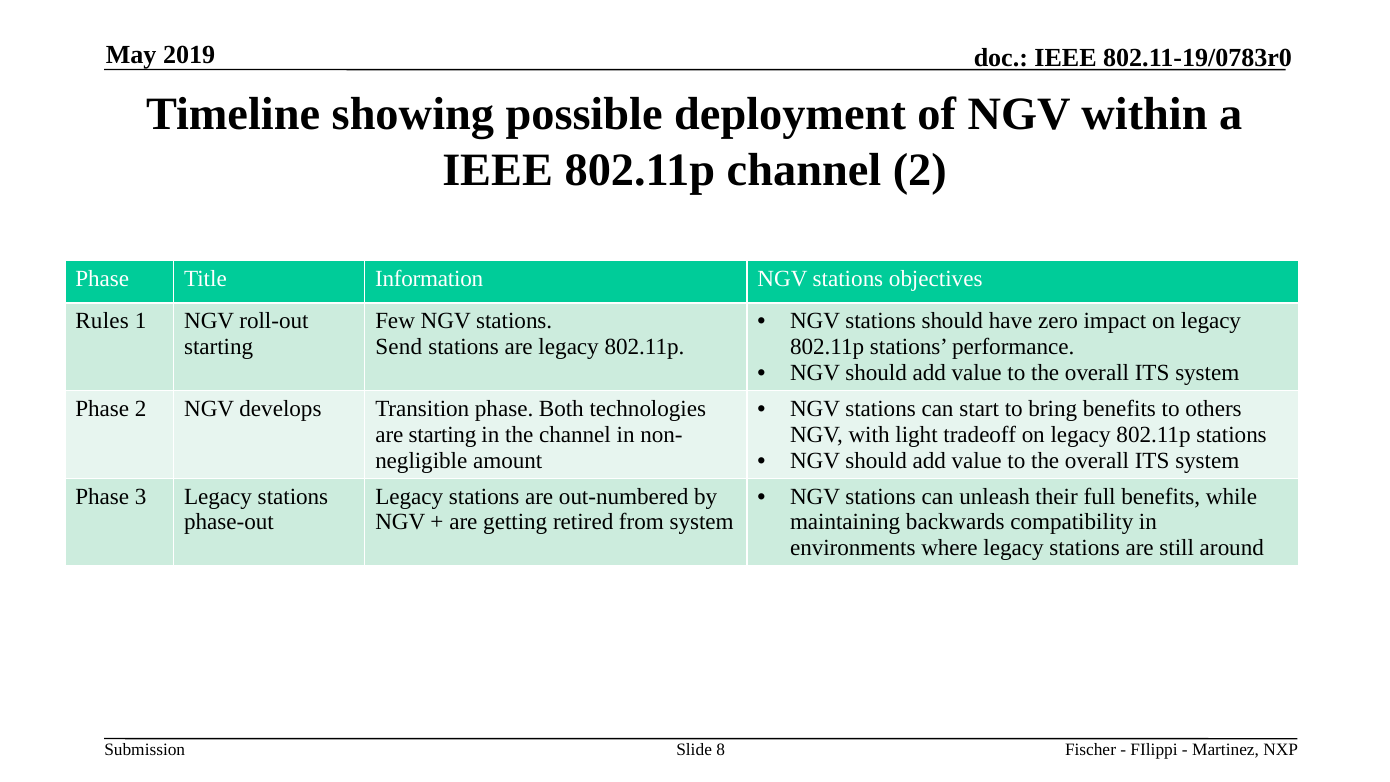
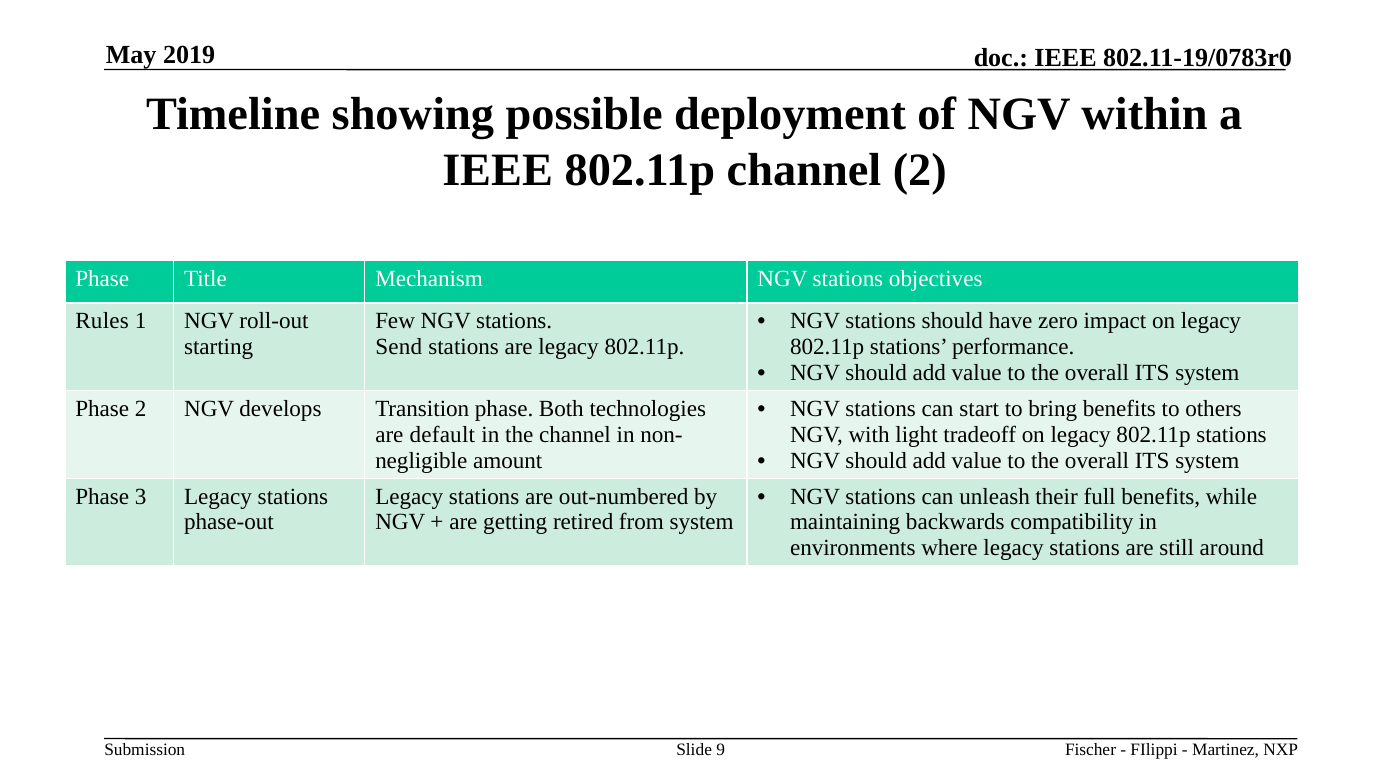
Information: Information -> Mechanism
are starting: starting -> default
8: 8 -> 9
